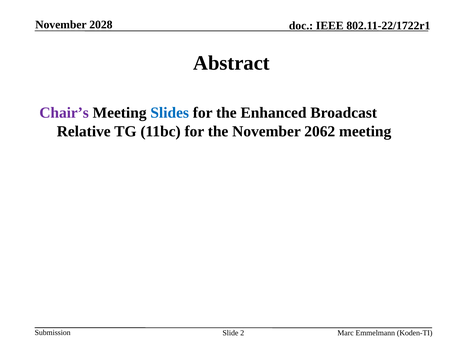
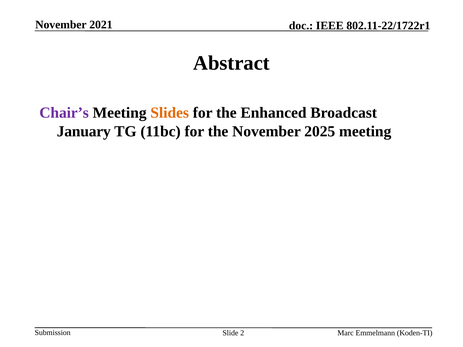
2028: 2028 -> 2021
Slides colour: blue -> orange
Relative: Relative -> January
2062: 2062 -> 2025
